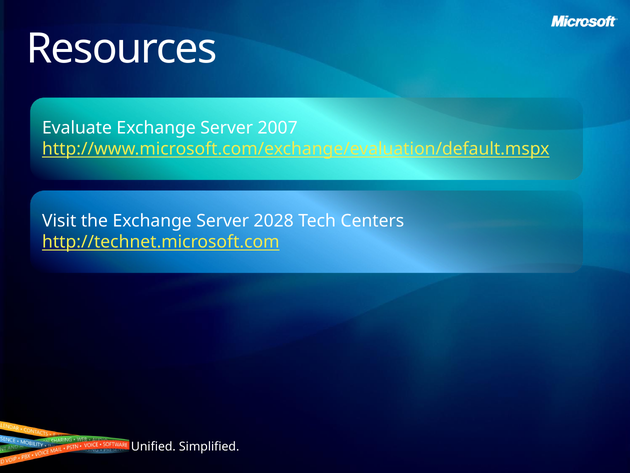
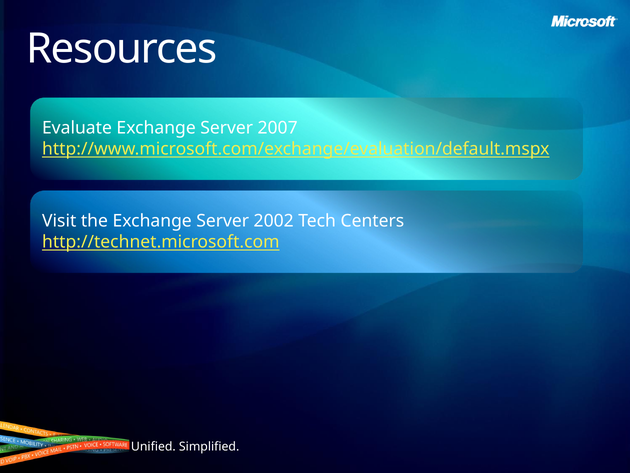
2028: 2028 -> 2002
